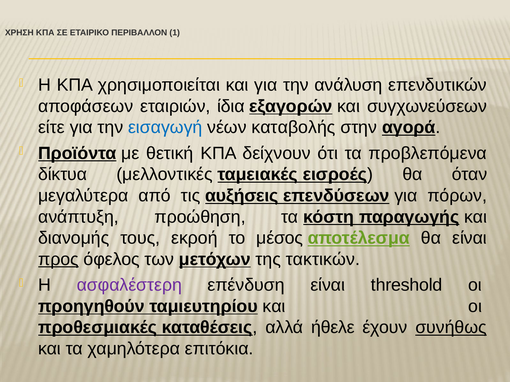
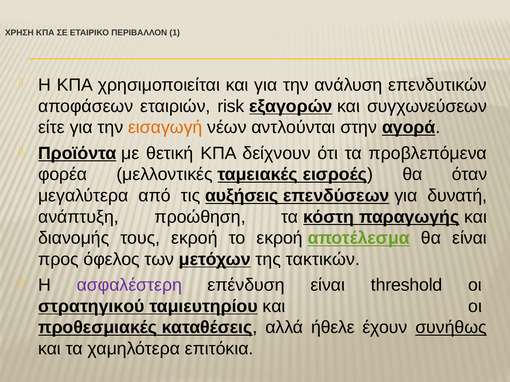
ίδια: ίδια -> risk
εισαγωγή colour: blue -> orange
καταβολής: καταβολής -> αντλούνται
δίκτυα: δίκτυα -> φορέα
πόρων: πόρων -> δυνατή
το μέσος: μέσος -> εκροή
προς underline: present -> none
προηγηθούν: προηγηθούν -> στρατηγικού
